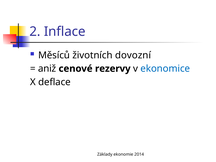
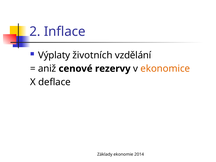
Měsíců: Měsíců -> Výplaty
dovozní: dovozní -> vzdělání
ekonomice colour: blue -> orange
